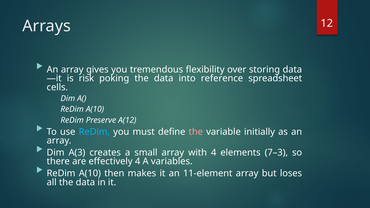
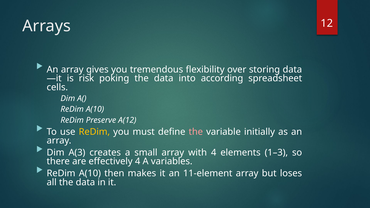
reference: reference -> according
ReDim at (94, 132) colour: light blue -> yellow
7–3: 7–3 -> 1–3
